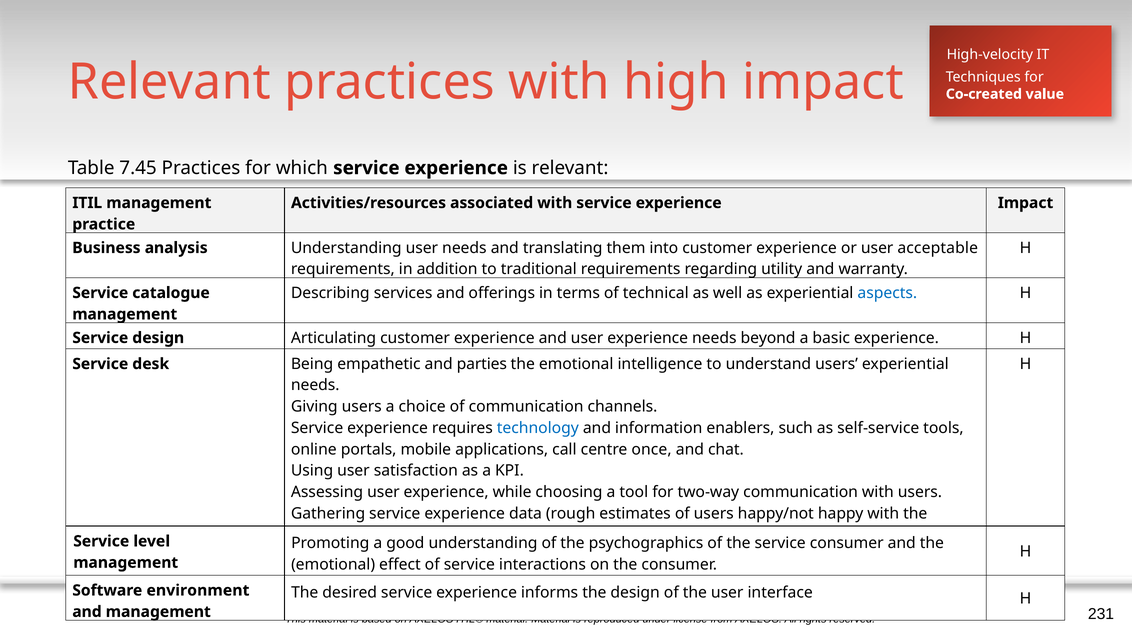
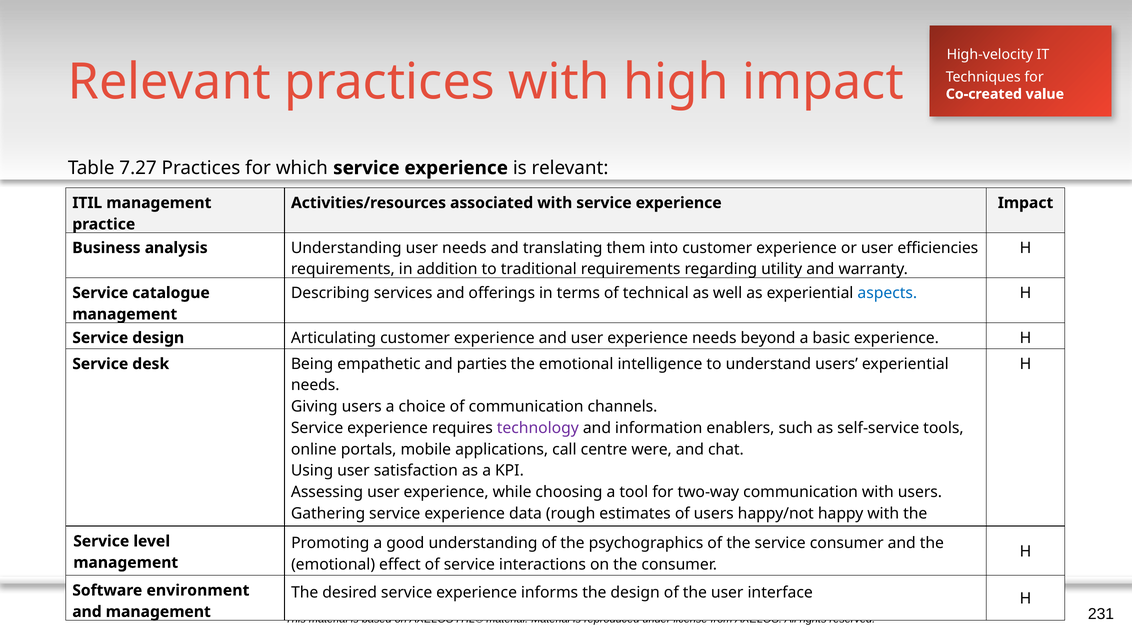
7.45: 7.45 -> 7.27
acceptable: acceptable -> efficiencies
technology colour: blue -> purple
once: once -> were
